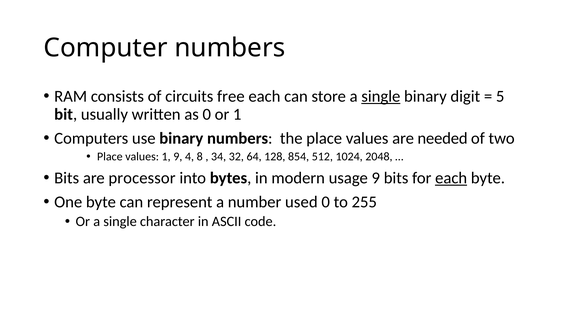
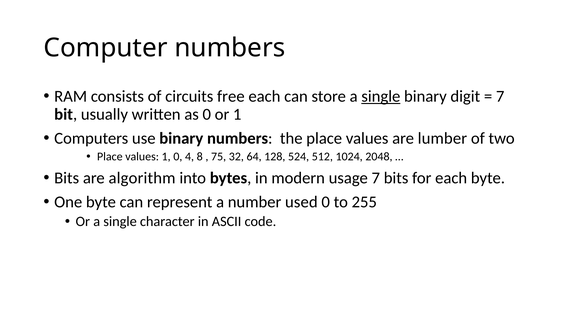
5 at (500, 97): 5 -> 7
needed: needed -> lumber
1 9: 9 -> 0
34: 34 -> 75
854: 854 -> 524
processor: processor -> algorithm
usage 9: 9 -> 7
each at (451, 178) underline: present -> none
